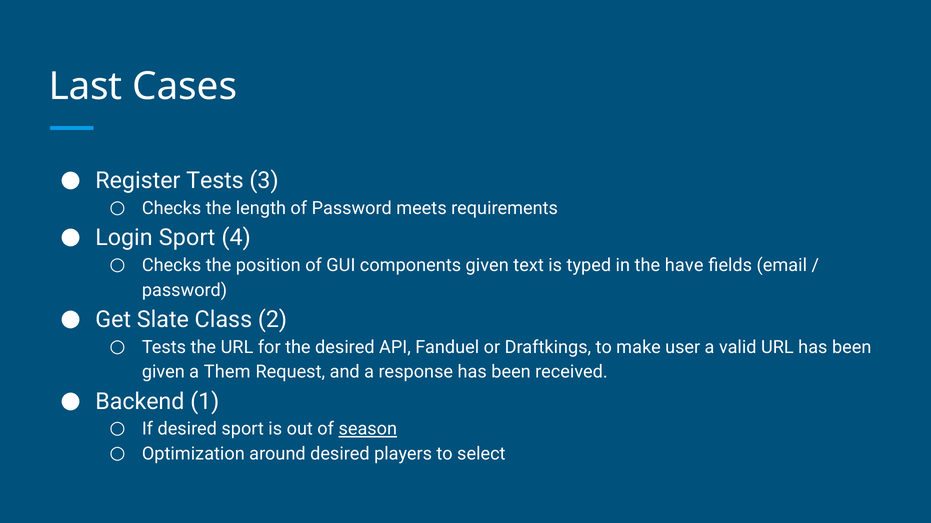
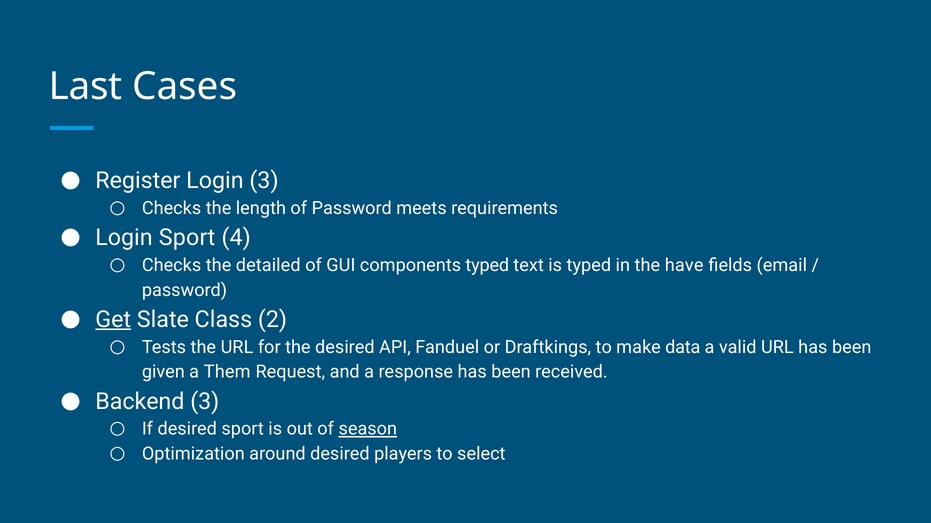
Register Tests: Tests -> Login
position: position -> detailed
components given: given -> typed
Get underline: none -> present
user: user -> data
Backend 1: 1 -> 3
